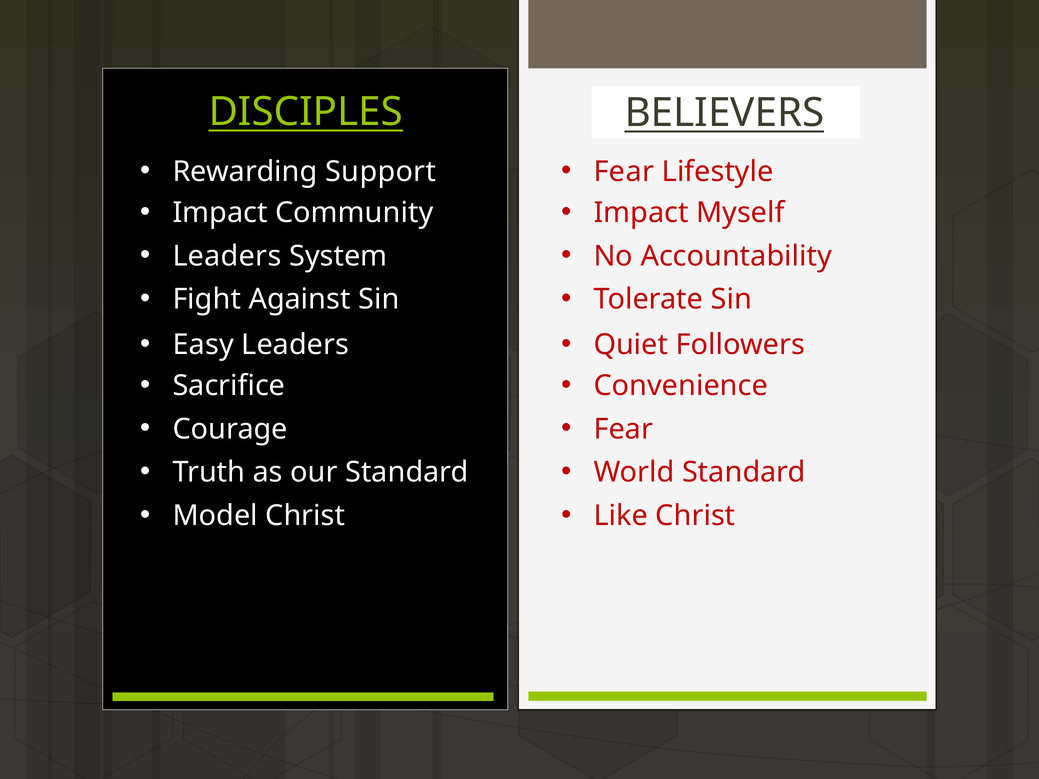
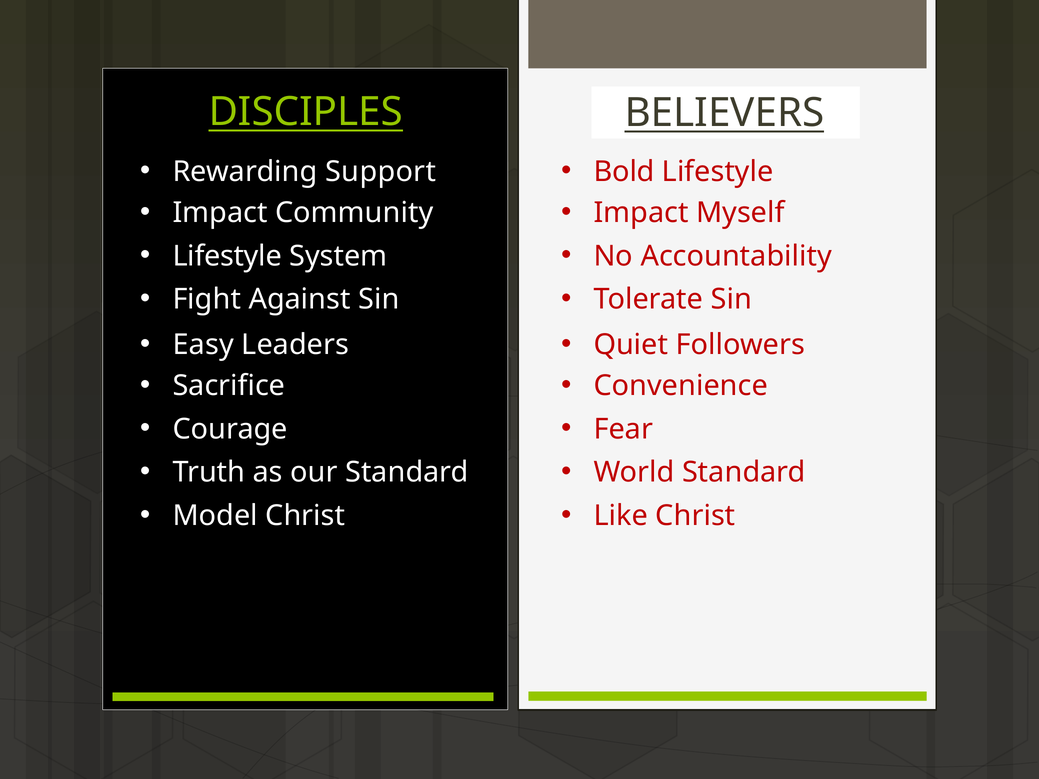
Fear at (624, 172): Fear -> Bold
Leaders at (227, 256): Leaders -> Lifestyle
